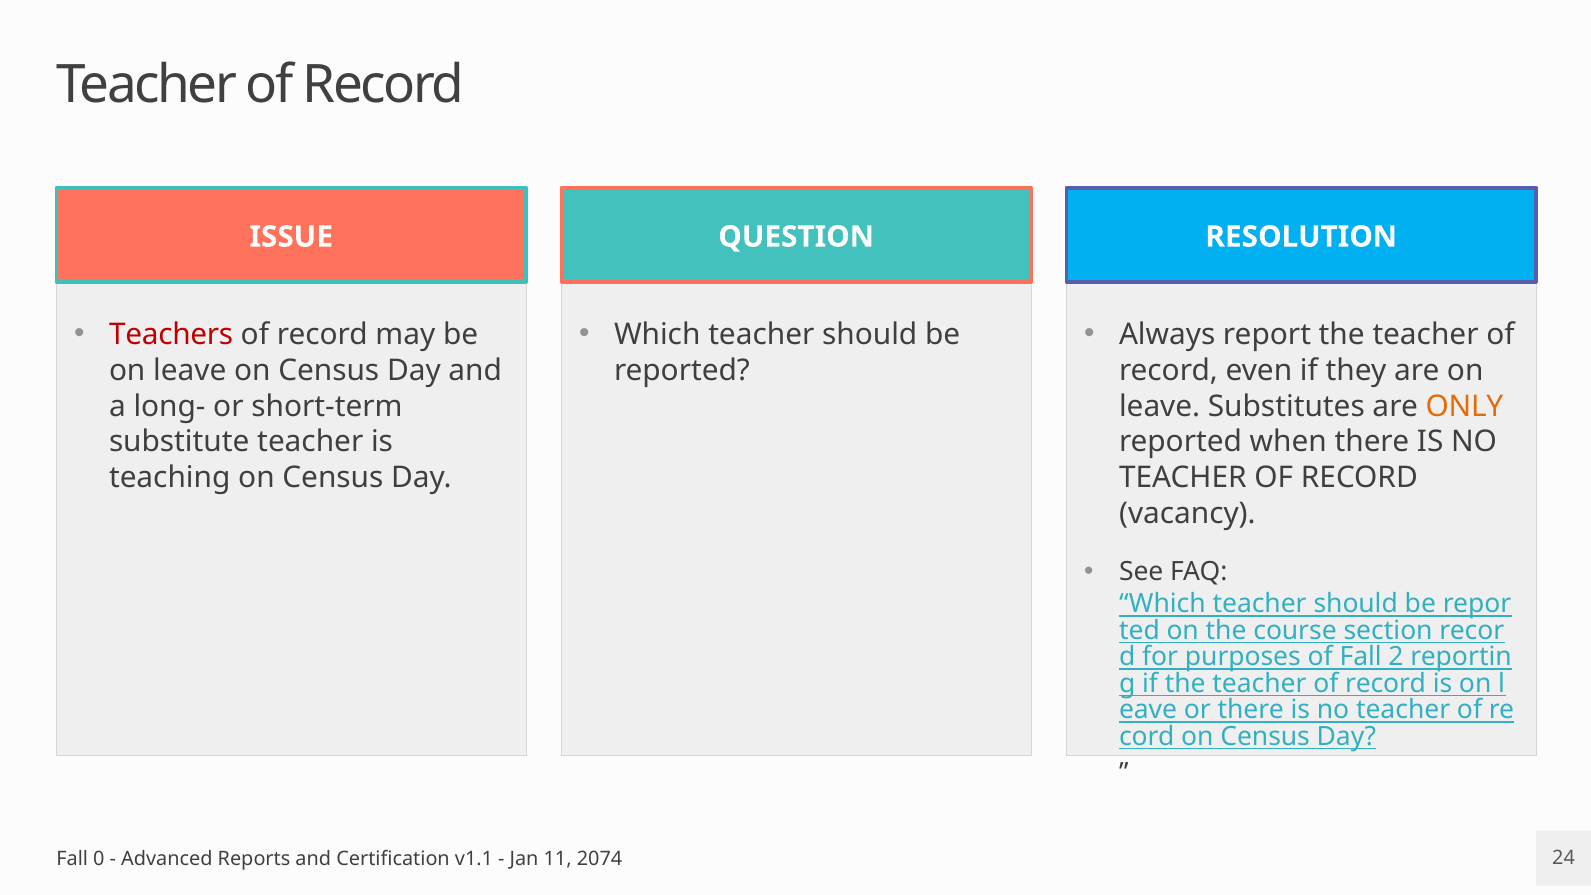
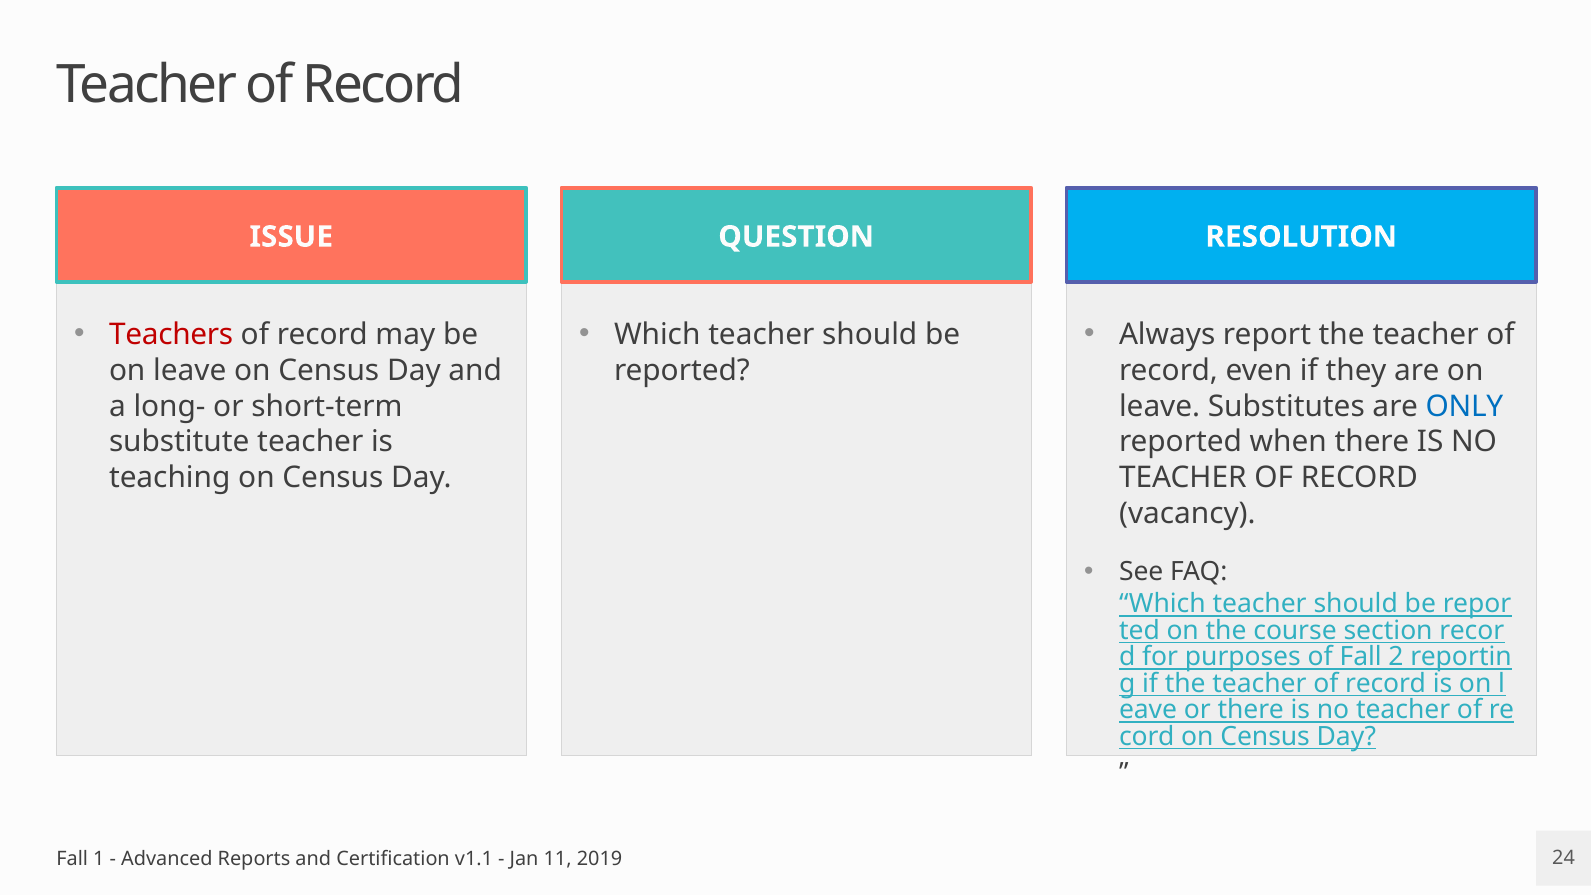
ONLY colour: orange -> blue
0: 0 -> 1
2074: 2074 -> 2019
